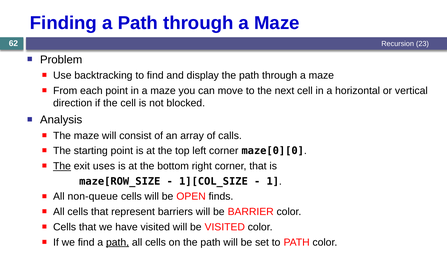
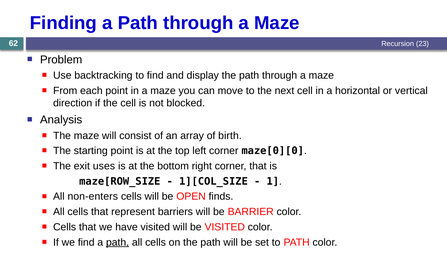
calls: calls -> birth
The at (62, 166) underline: present -> none
non-queue: non-queue -> non-enters
